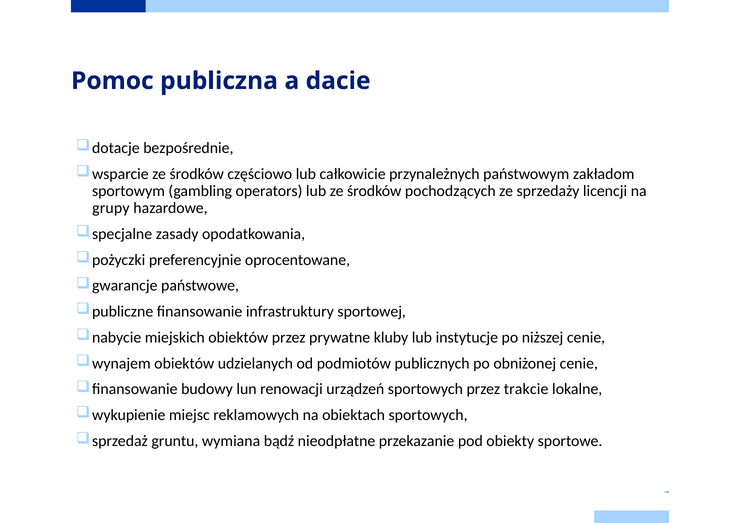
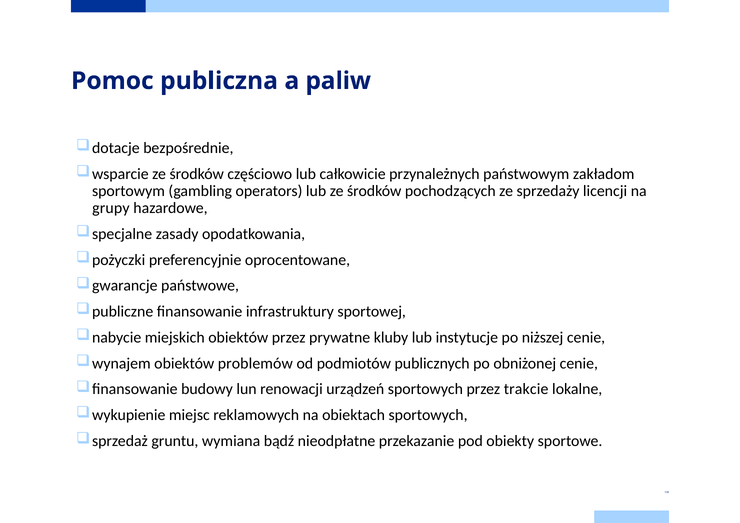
dacie: dacie -> paliw
udzielanych: udzielanych -> problemów
